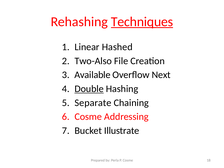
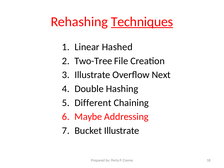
Two-Also: Two-Also -> Two-Tree
Available at (92, 75): Available -> Illustrate
Double underline: present -> none
Separate: Separate -> Different
Cosme at (88, 117): Cosme -> Maybe
